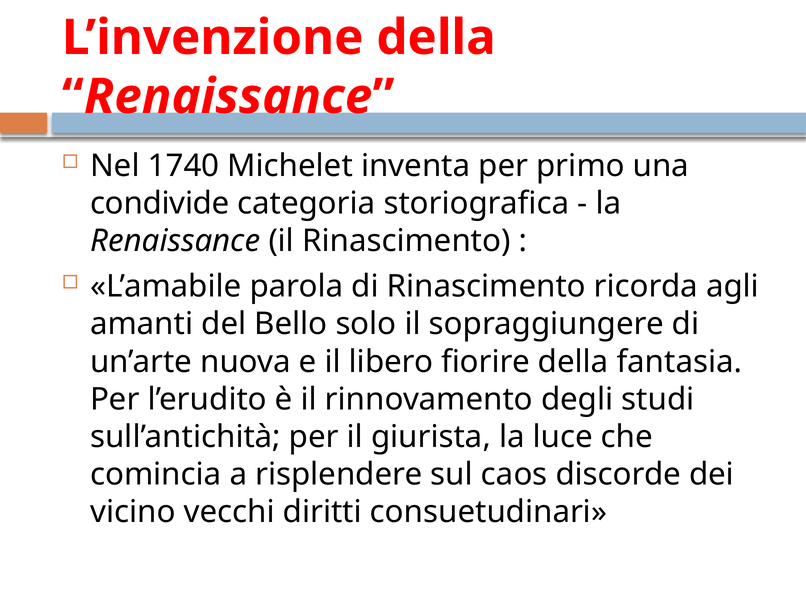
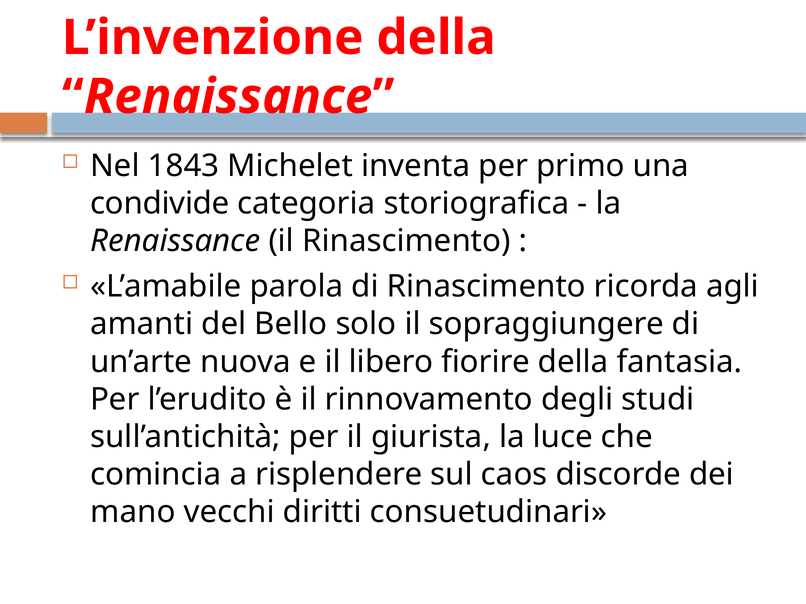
1740: 1740 -> 1843
vicino: vicino -> mano
